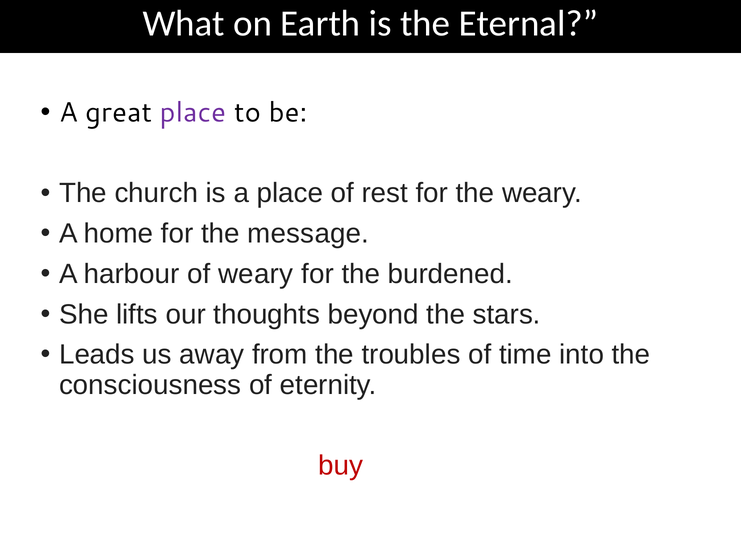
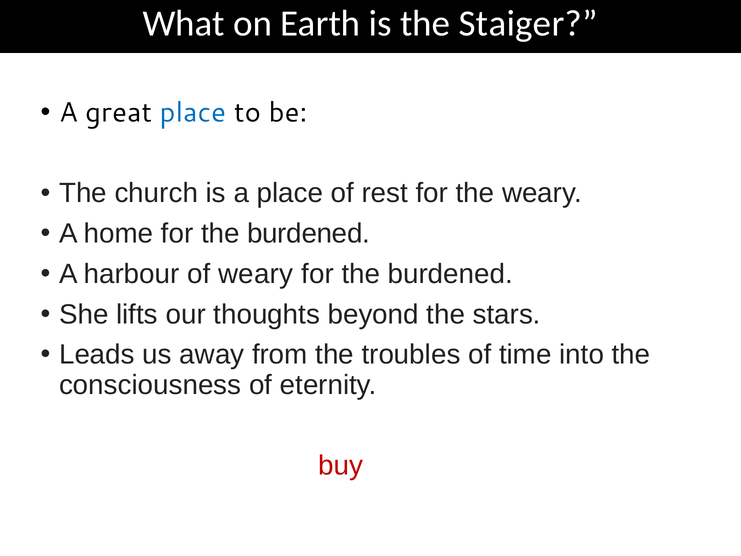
the Eternal: Eternal -> Staiger
place at (193, 113) colour: purple -> blue
home for the message: message -> burdened
